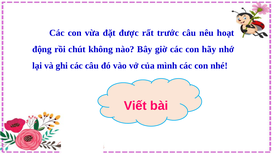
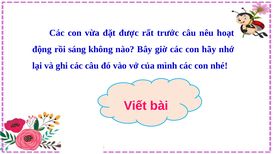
chút: chút -> sáng
